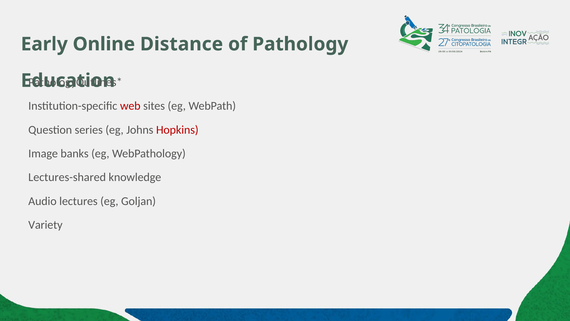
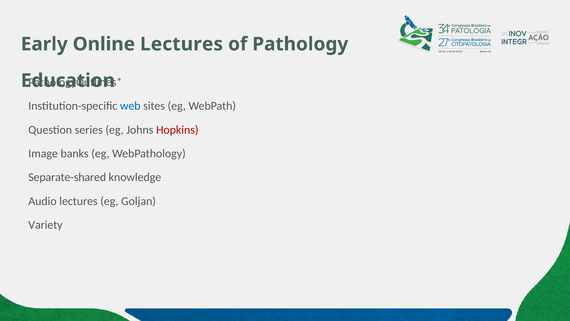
Online Distance: Distance -> Lectures
web colour: red -> blue
Lectures-shared: Lectures-shared -> Separate-shared
